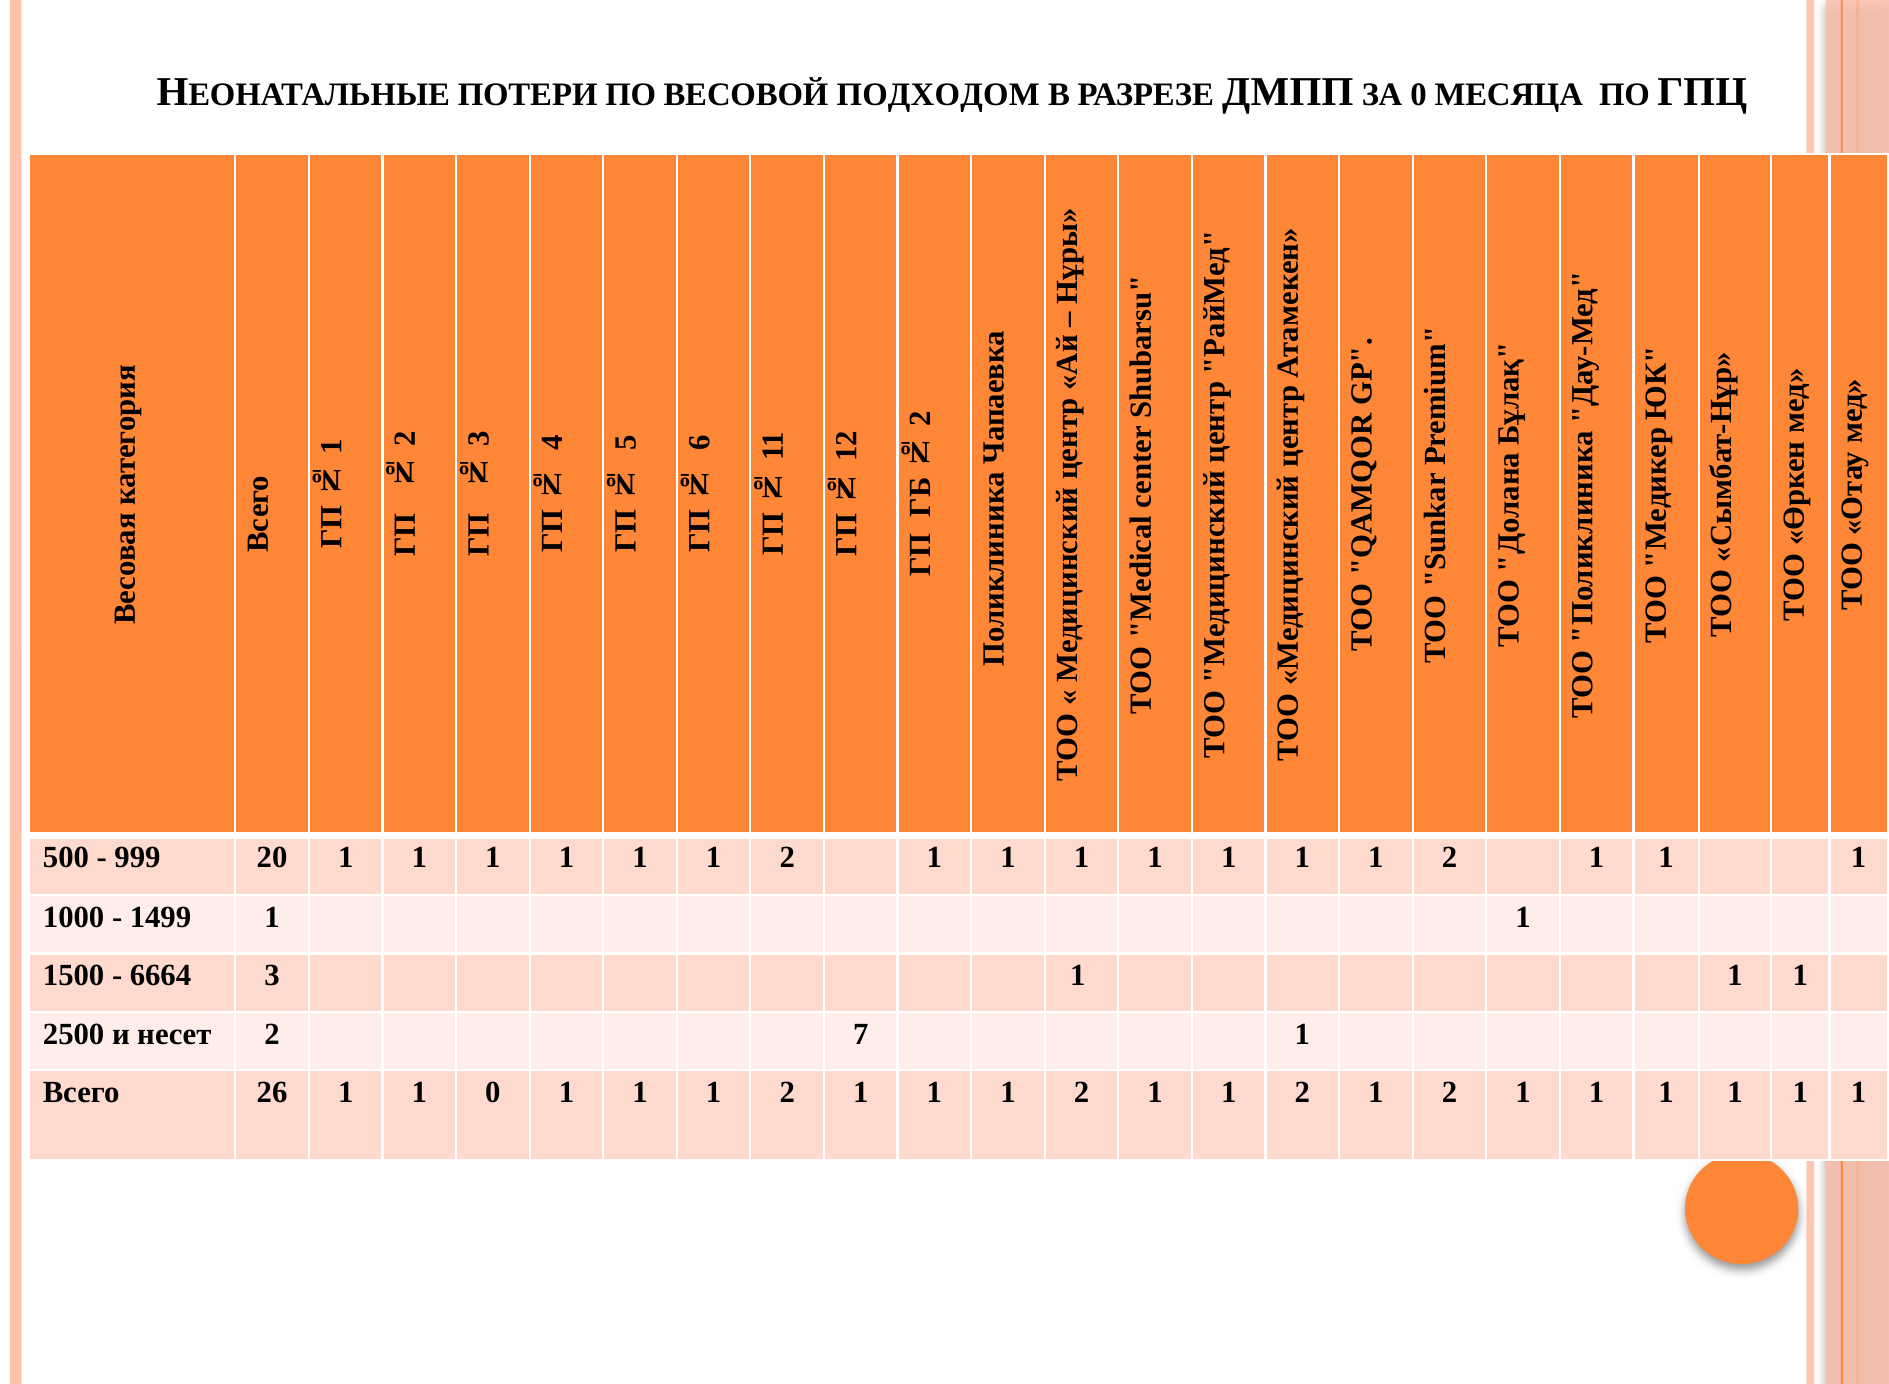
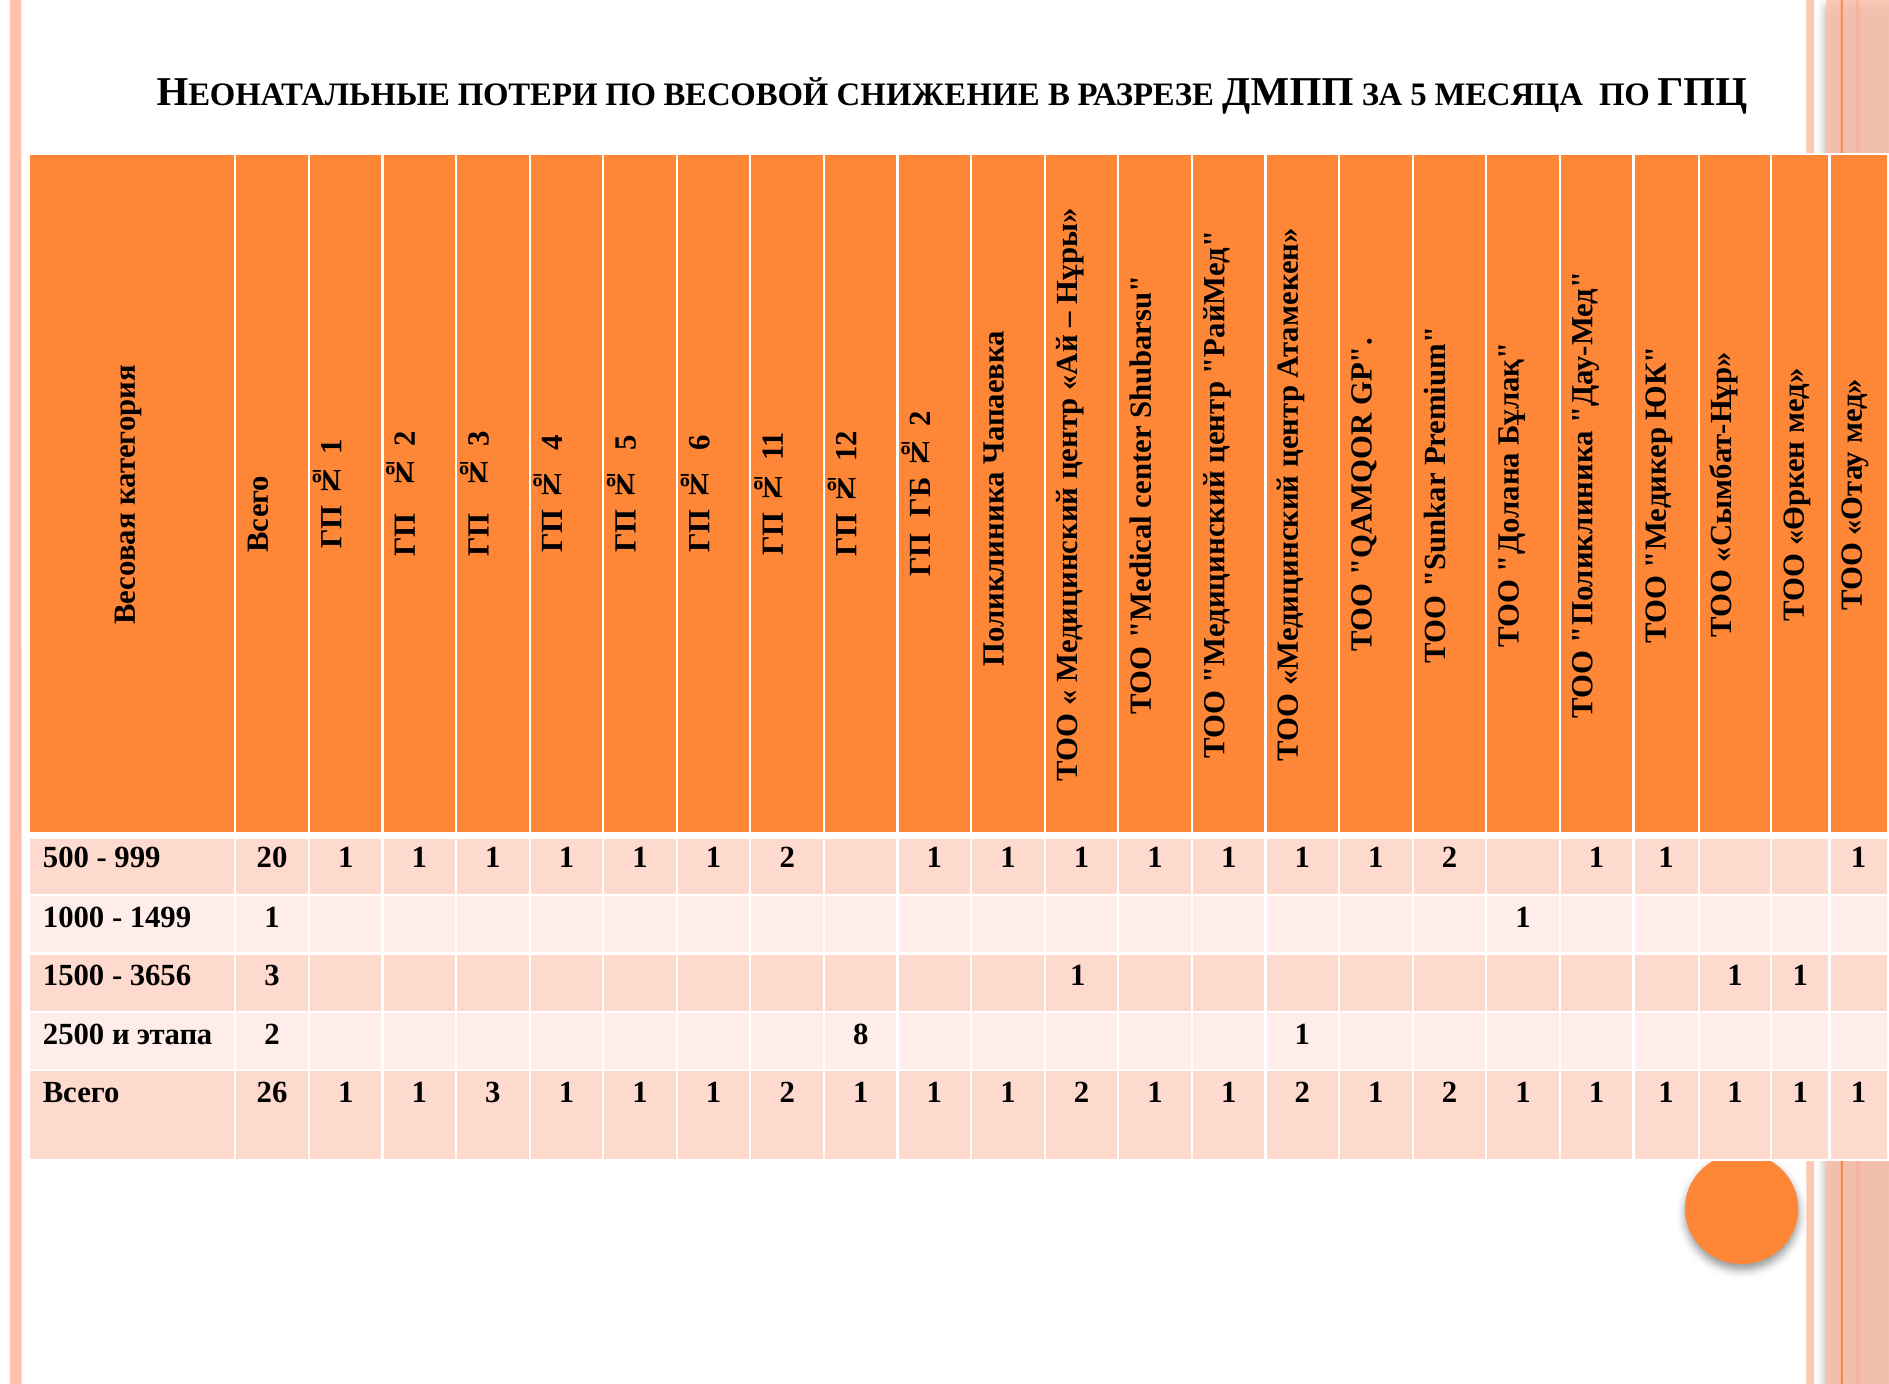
ПОДХОДОМ: ПОДХОДОМ -> СНИЖЕНИЕ
ЗА 0: 0 -> 5
6664: 6664 -> 3656
несет: несет -> этапа
7: 7 -> 8
1 0: 0 -> 3
